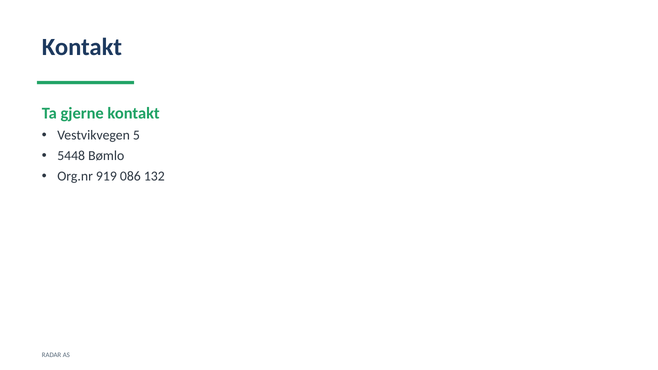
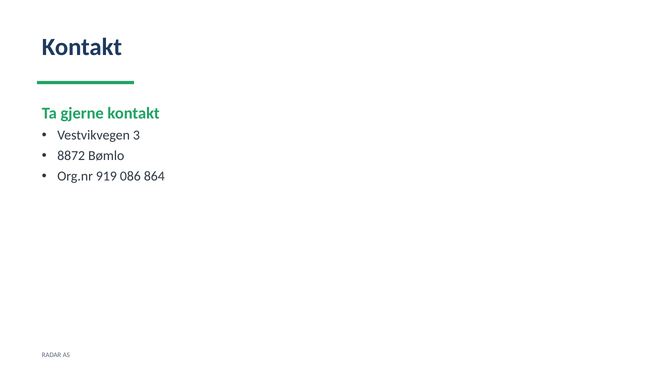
5: 5 -> 3
5448: 5448 -> 8872
132: 132 -> 864
